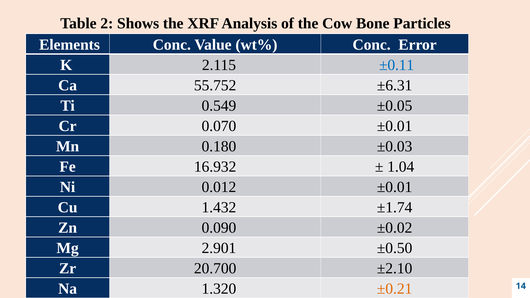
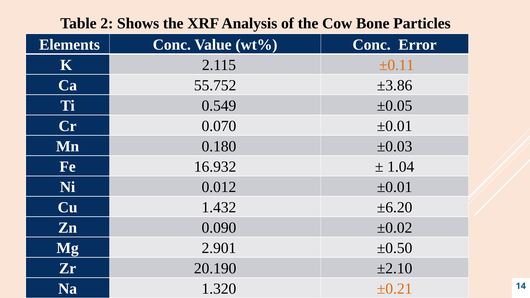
±0.11 colour: blue -> orange
±6.31: ±6.31 -> ±3.86
±1.74: ±1.74 -> ±6.20
20.700: 20.700 -> 20.190
